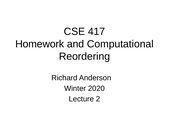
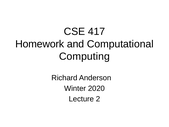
Reordering: Reordering -> Computing
